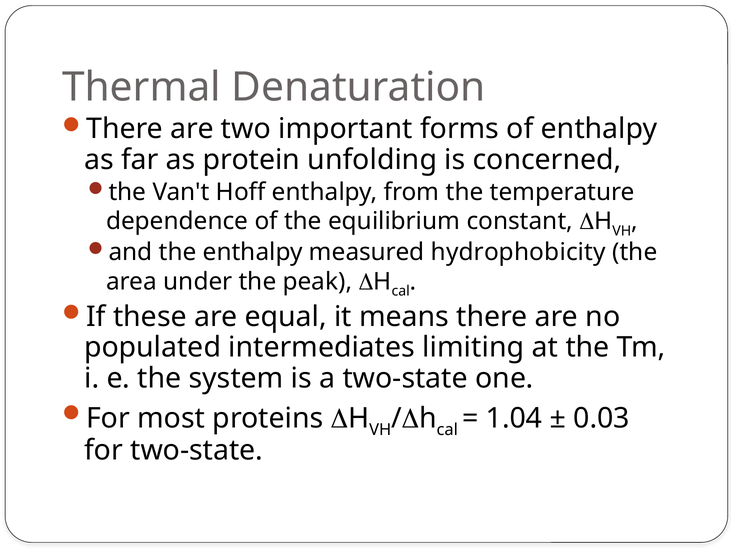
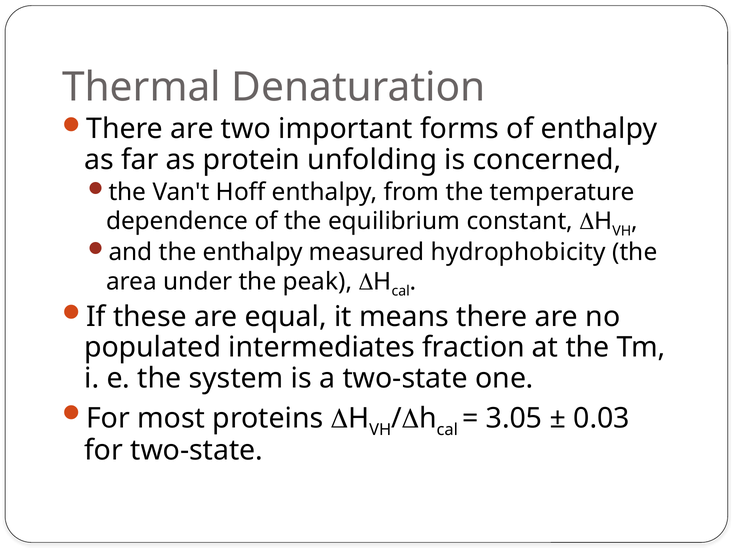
limiting: limiting -> fraction
1.04: 1.04 -> 3.05
